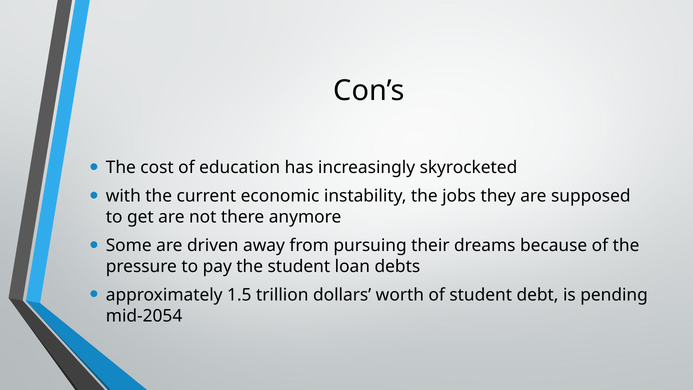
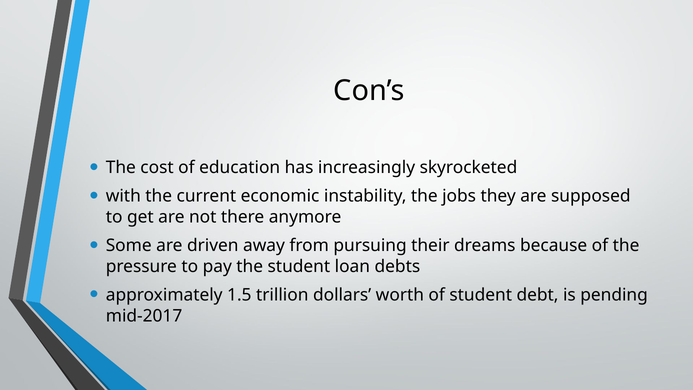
mid-2054: mid-2054 -> mid-2017
